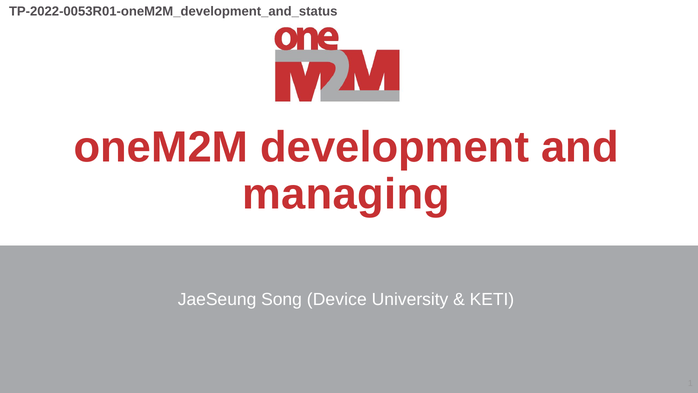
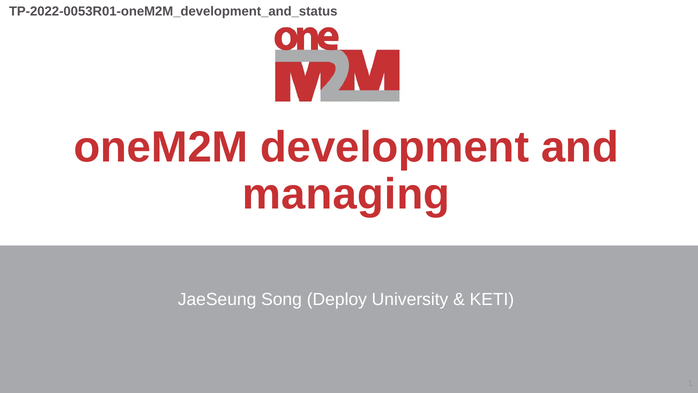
Device: Device -> Deploy
